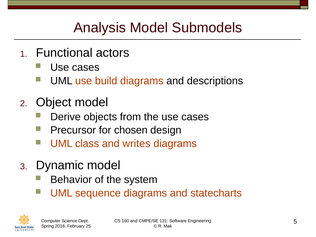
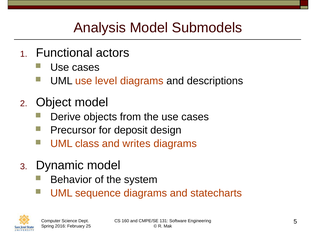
build: build -> level
chosen: chosen -> deposit
